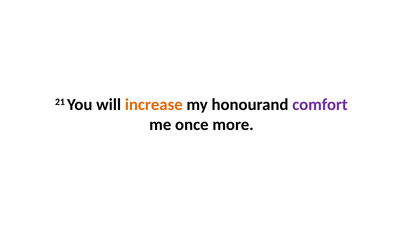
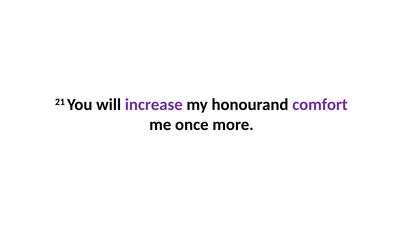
increase colour: orange -> purple
